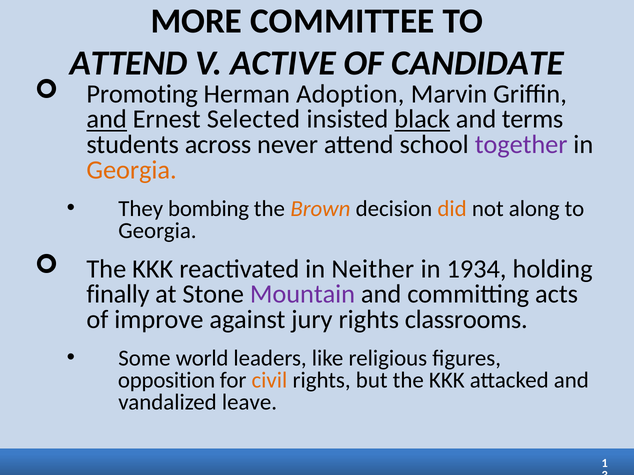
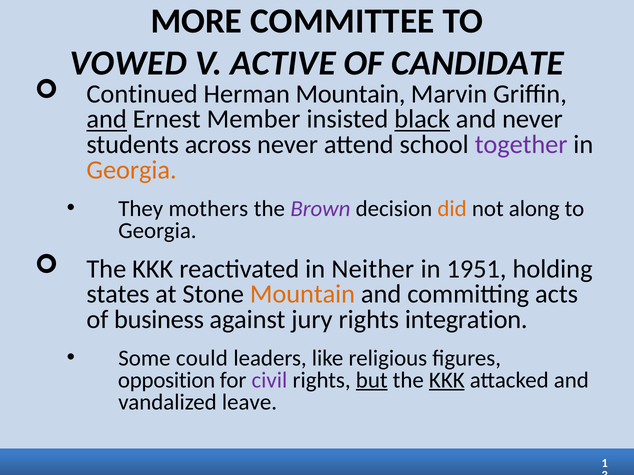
ATTEND at (129, 63): ATTEND -> VOWED
Promoting: Promoting -> Continued
Herman Adoption: Adoption -> Mountain
Selected: Selected -> Member
and terms: terms -> never
bombing: bombing -> mothers
Brown colour: orange -> purple
1934: 1934 -> 1951
finally: finally -> states
Mountain at (303, 294) colour: purple -> orange
improve: improve -> business
classrooms: classrooms -> integration
world: world -> could
civil colour: orange -> purple
but underline: none -> present
KKK at (447, 380) underline: none -> present
